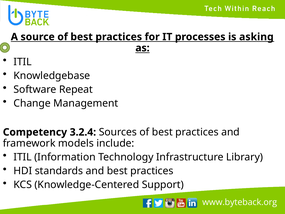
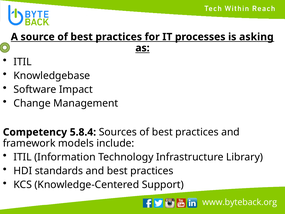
Repeat: Repeat -> Impact
3.2.4: 3.2.4 -> 5.8.4
